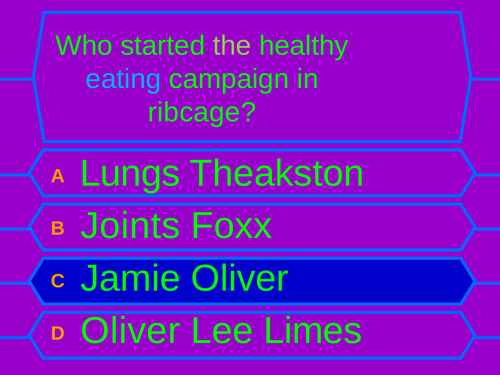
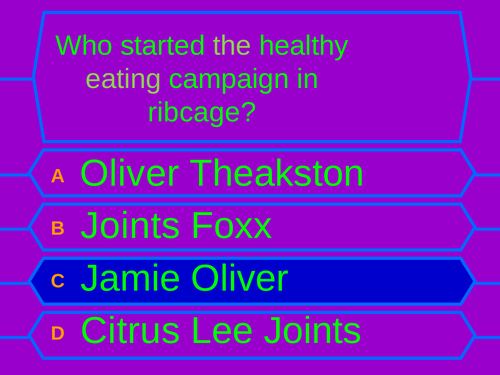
eating colour: light blue -> light green
A Lungs: Lungs -> Oliver
D Oliver: Oliver -> Citrus
Lee Limes: Limes -> Joints
